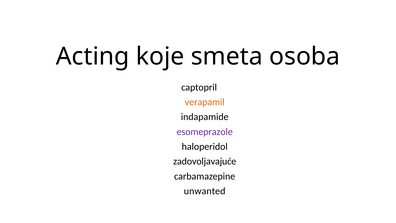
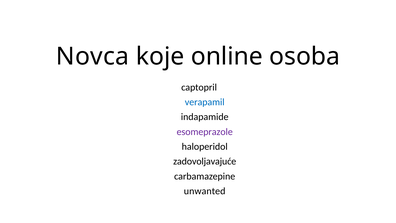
Acting: Acting -> Novca
smeta: smeta -> online
verapamil colour: orange -> blue
